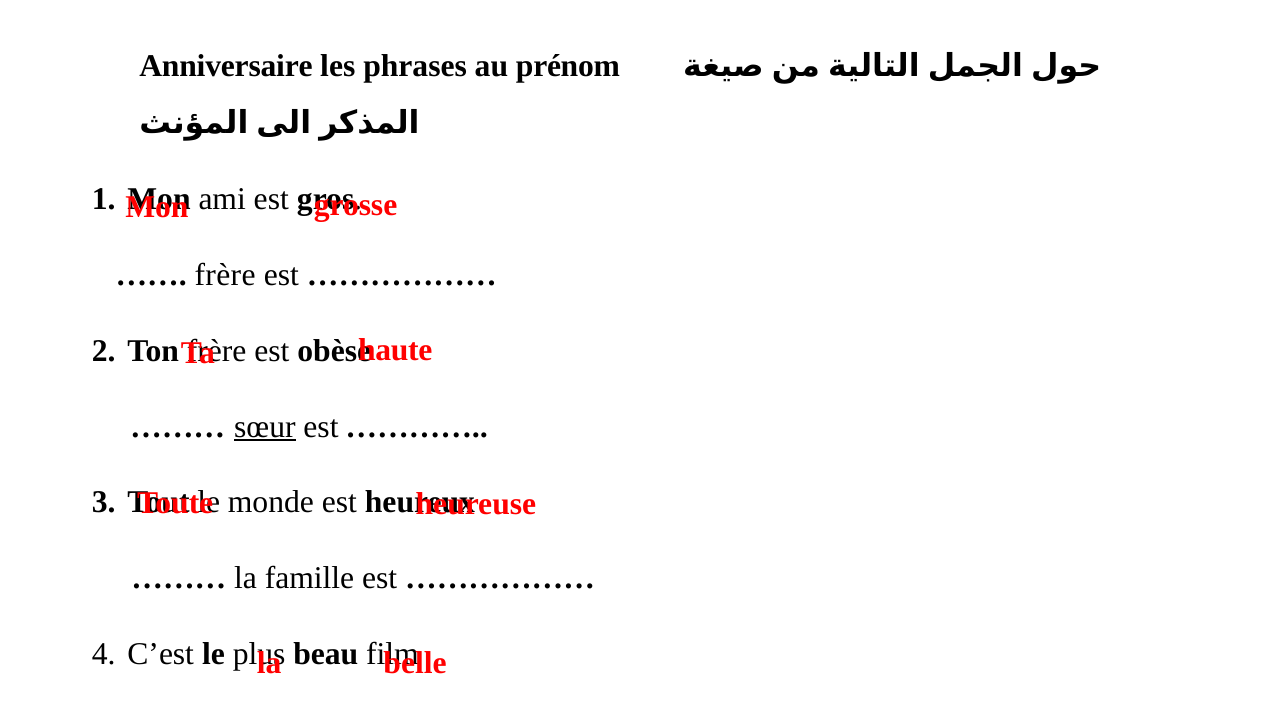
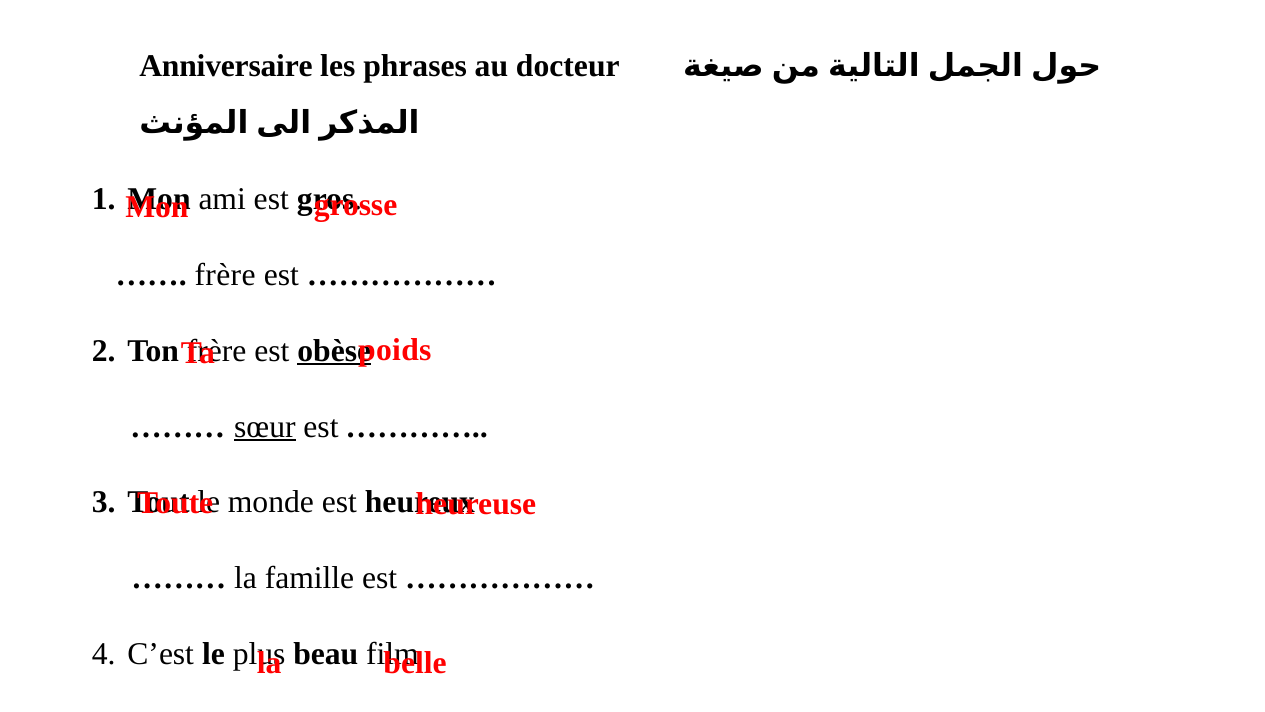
prénom: prénom -> docteur
obèse underline: none -> present
haute: haute -> poids
